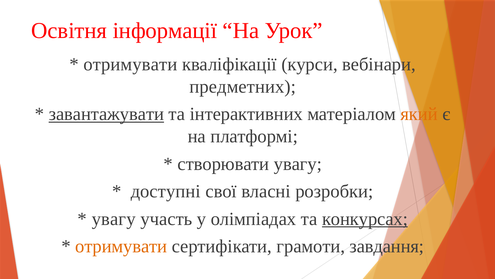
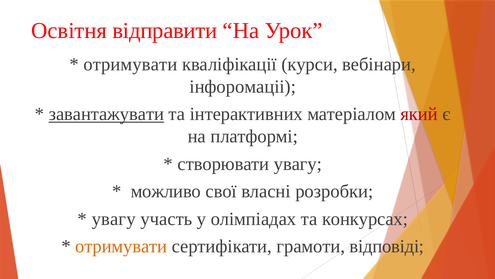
інформації: інформації -> відправити
предметних: предметних -> інфоромаціі
який colour: orange -> red
доступні: доступні -> можливо
конкурсах underline: present -> none
завдання: завдання -> відповіді
